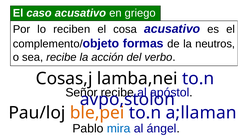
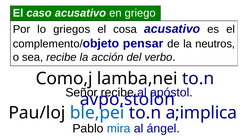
reciben: reciben -> griegos
formas: formas -> pensar
Cosas,j: Cosas,j -> Como,j
ble,pei colour: orange -> blue
a;llaman: a;llaman -> a;implica
